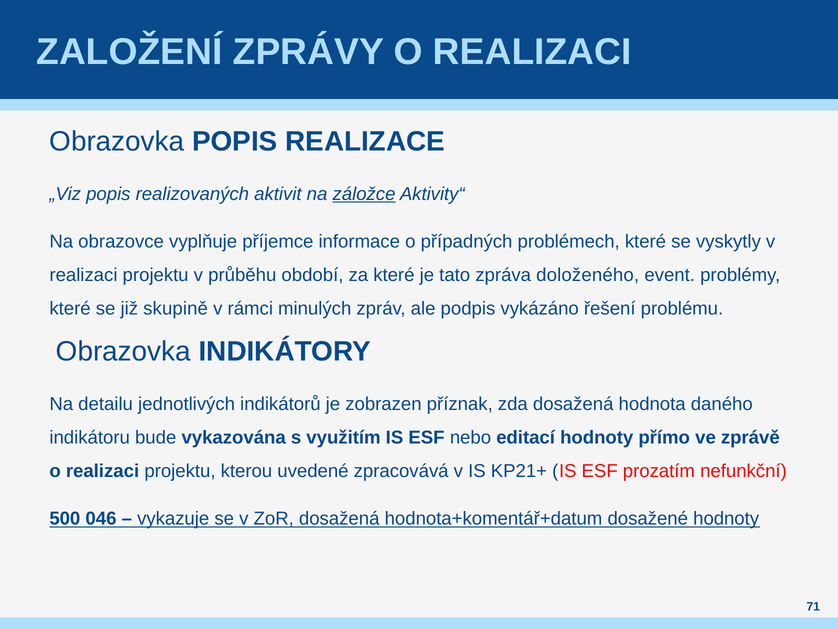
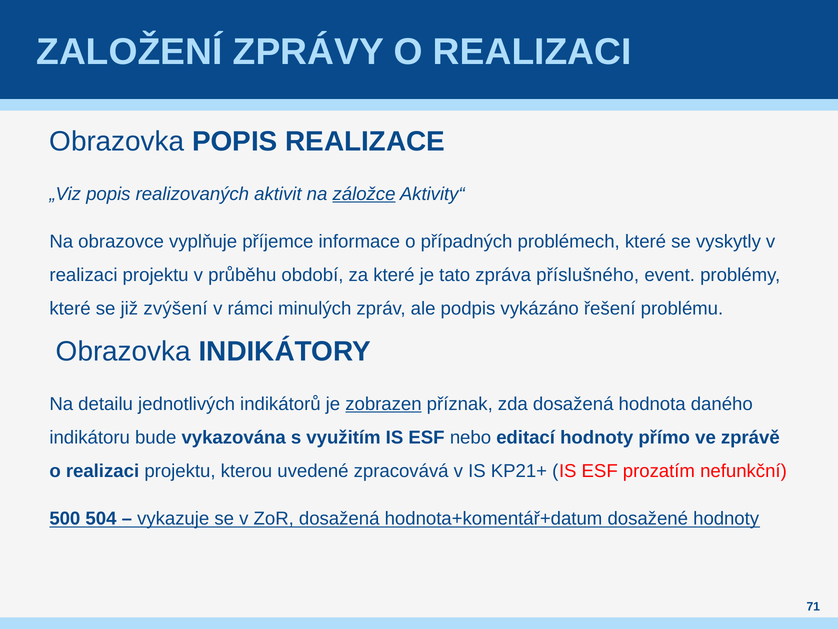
doloženého: doloženého -> příslušného
skupině: skupině -> zvýšení
zobrazen underline: none -> present
046: 046 -> 504
